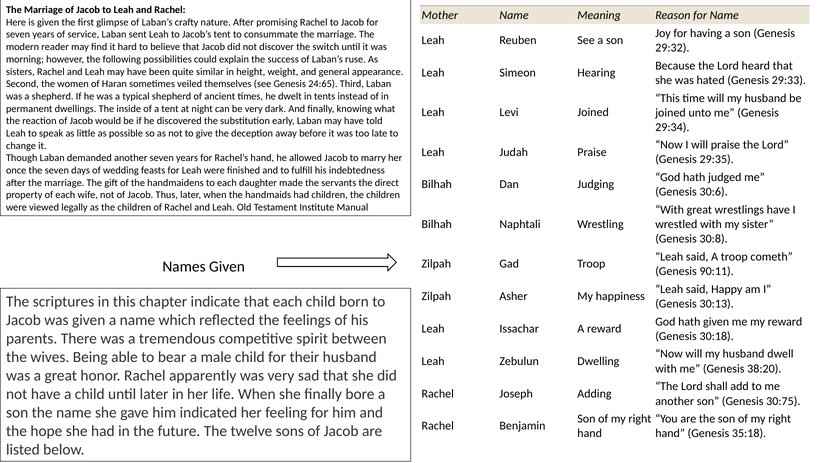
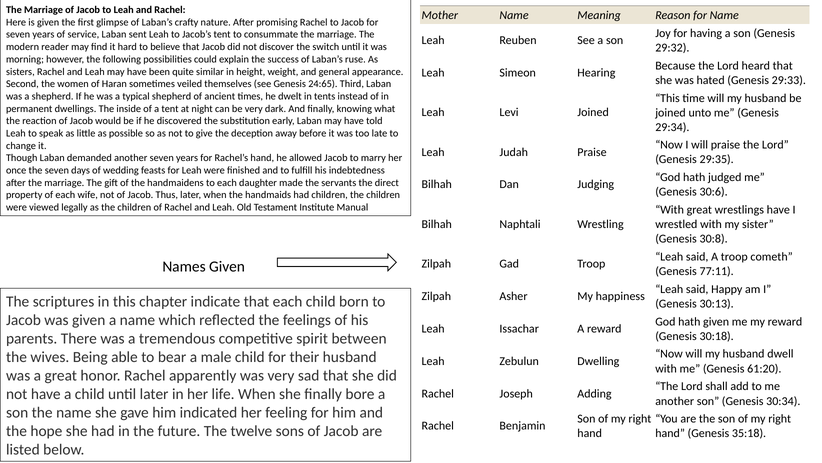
90:11: 90:11 -> 77:11
38:20: 38:20 -> 61:20
30:75: 30:75 -> 30:34
